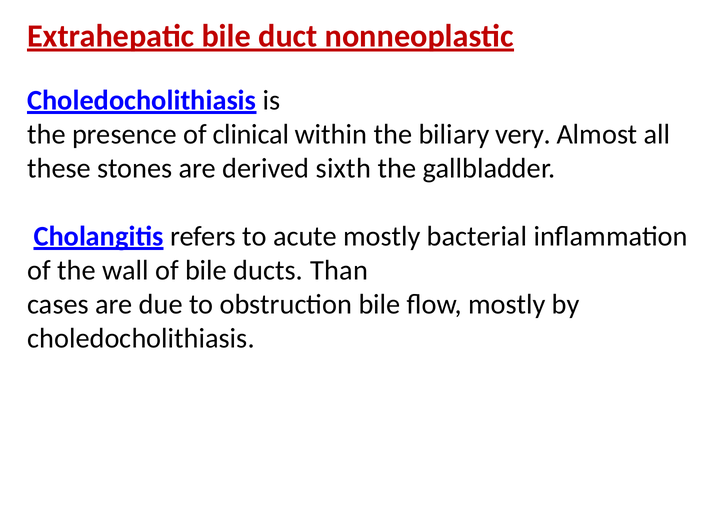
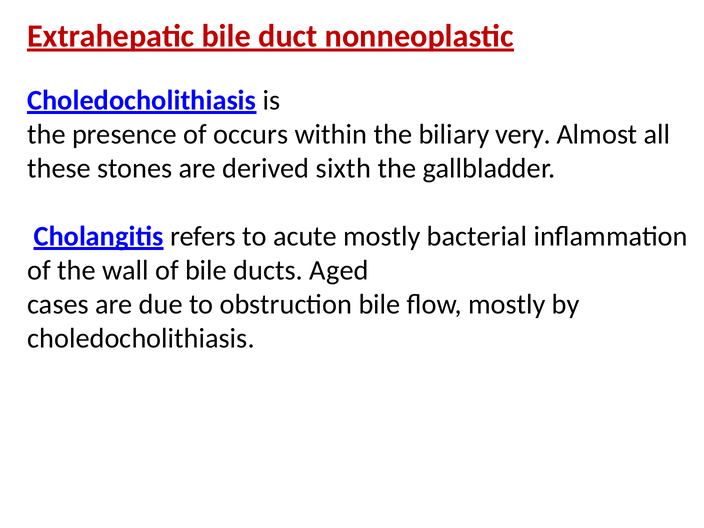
clinical: clinical -> occurs
Than: Than -> Aged
